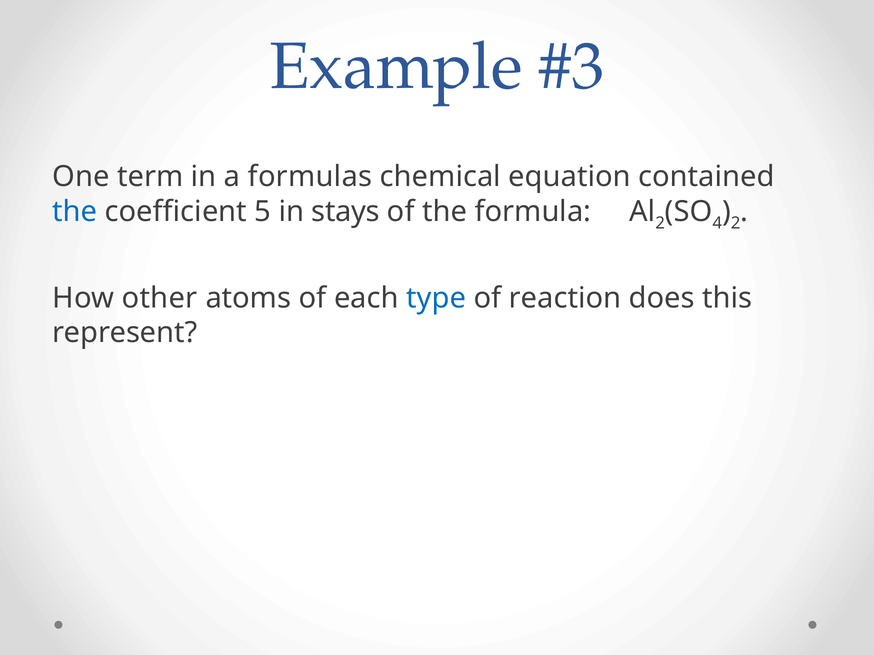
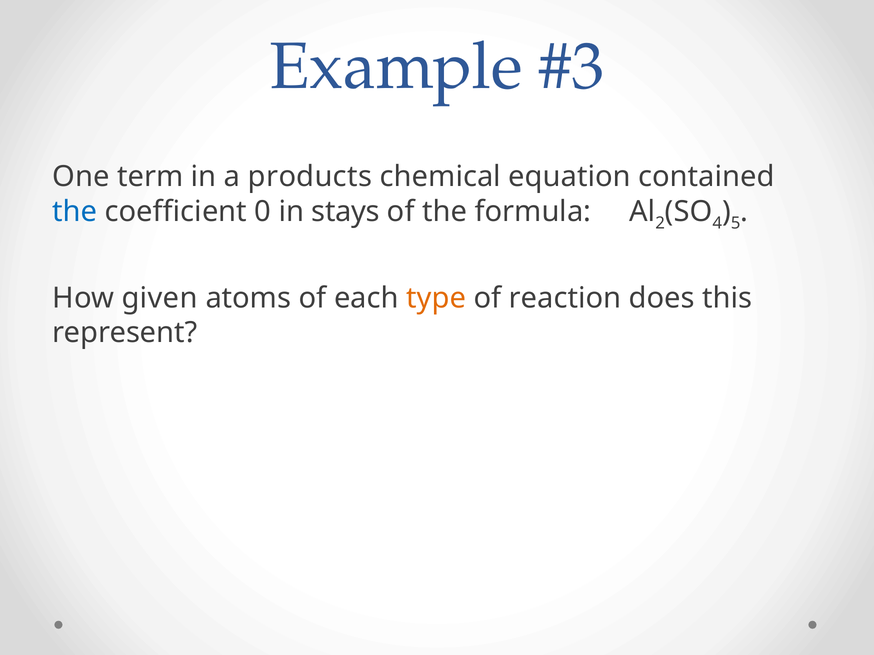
formulas: formulas -> products
5: 5 -> 0
2 at (736, 223): 2 -> 5
other: other -> given
type colour: blue -> orange
